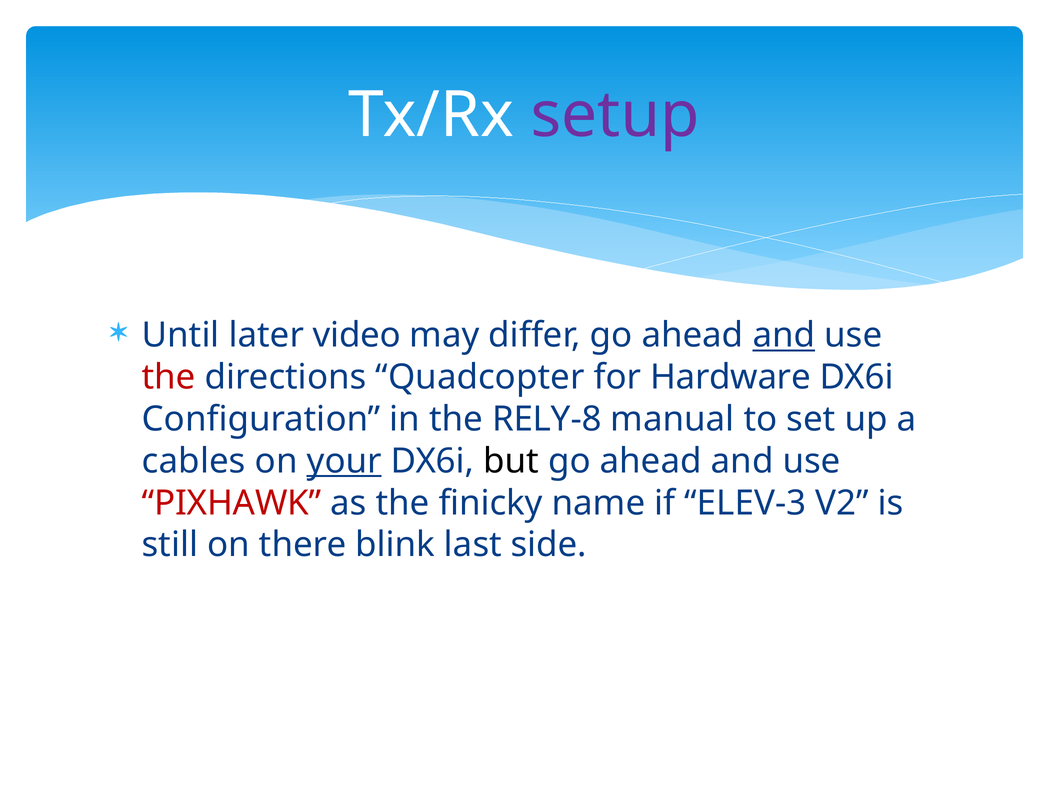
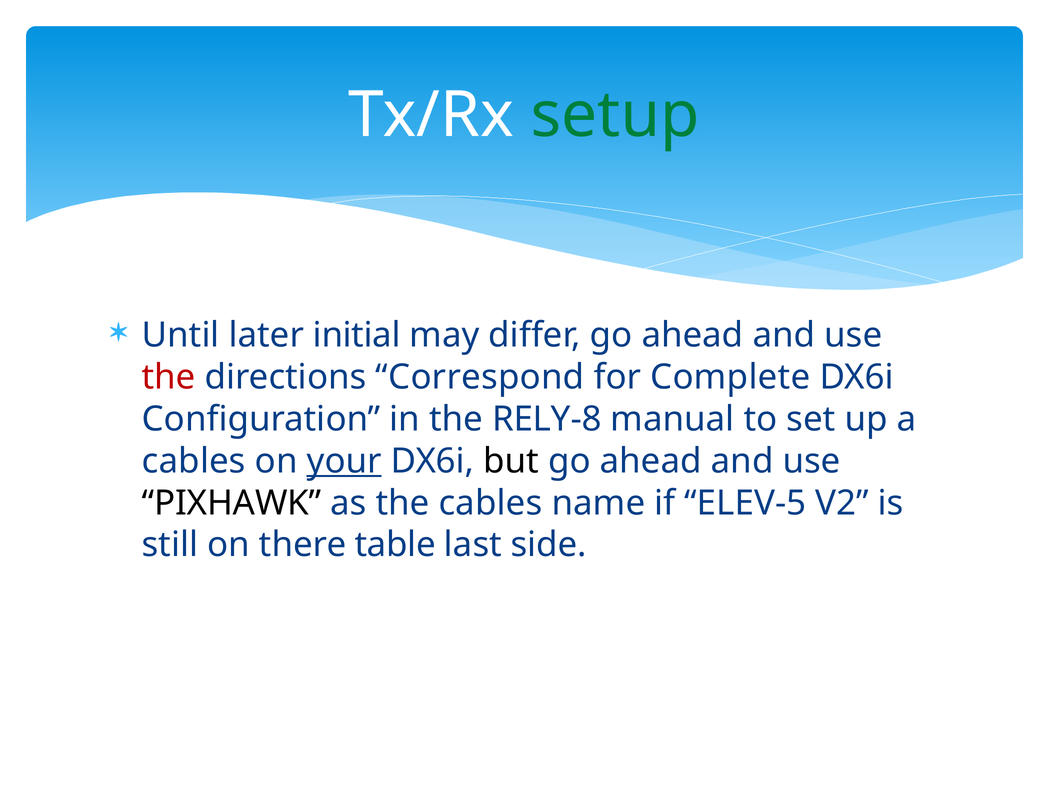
setup colour: purple -> green
video: video -> initial
and at (784, 335) underline: present -> none
Quadcopter: Quadcopter -> Correspond
Hardware: Hardware -> Complete
PIXHAWK colour: red -> black
the finicky: finicky -> cables
ELEV-3: ELEV-3 -> ELEV-5
blink: blink -> table
